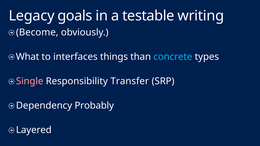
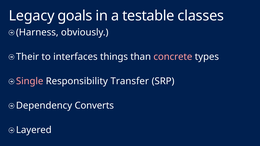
writing: writing -> classes
Become: Become -> Harness
What: What -> Their
concrete colour: light blue -> pink
Probably: Probably -> Converts
